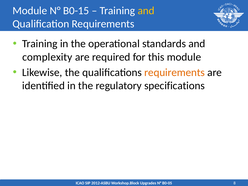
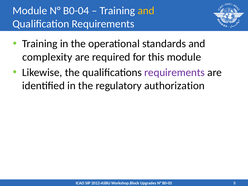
B0-15: B0-15 -> B0-04
requirements at (175, 72) colour: orange -> purple
specifications: specifications -> authorization
